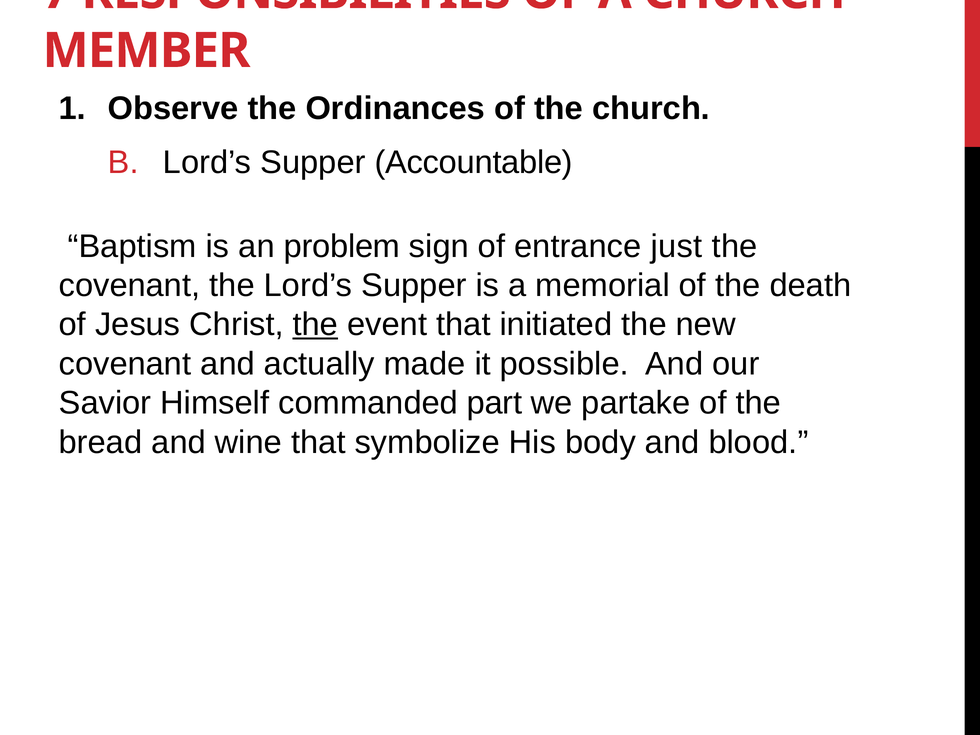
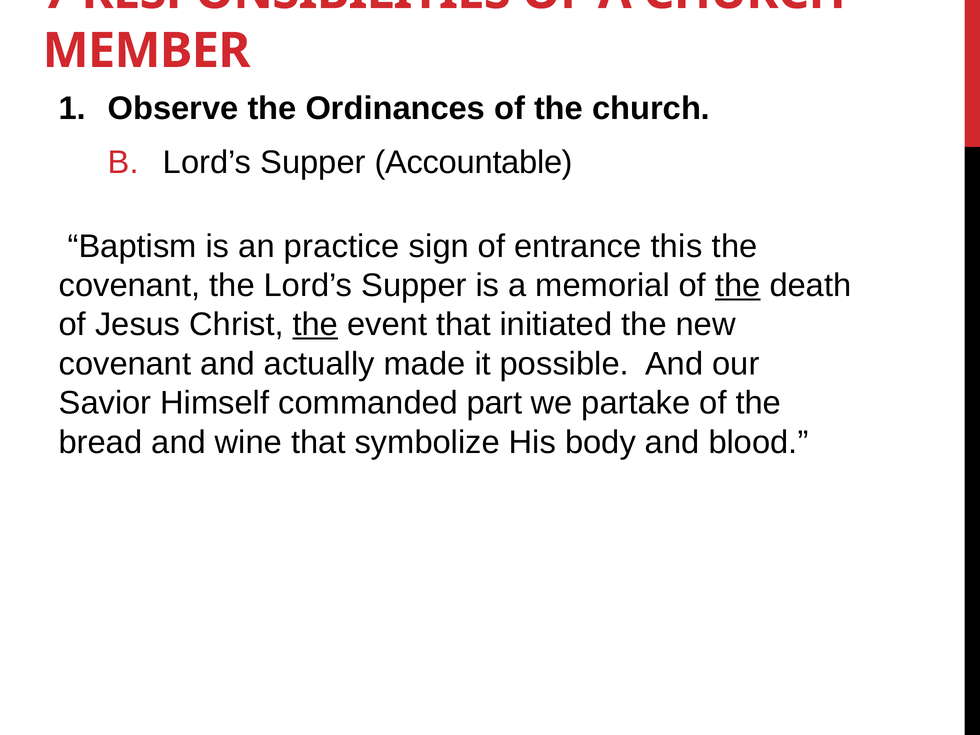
problem: problem -> practice
just: just -> this
the at (738, 285) underline: none -> present
